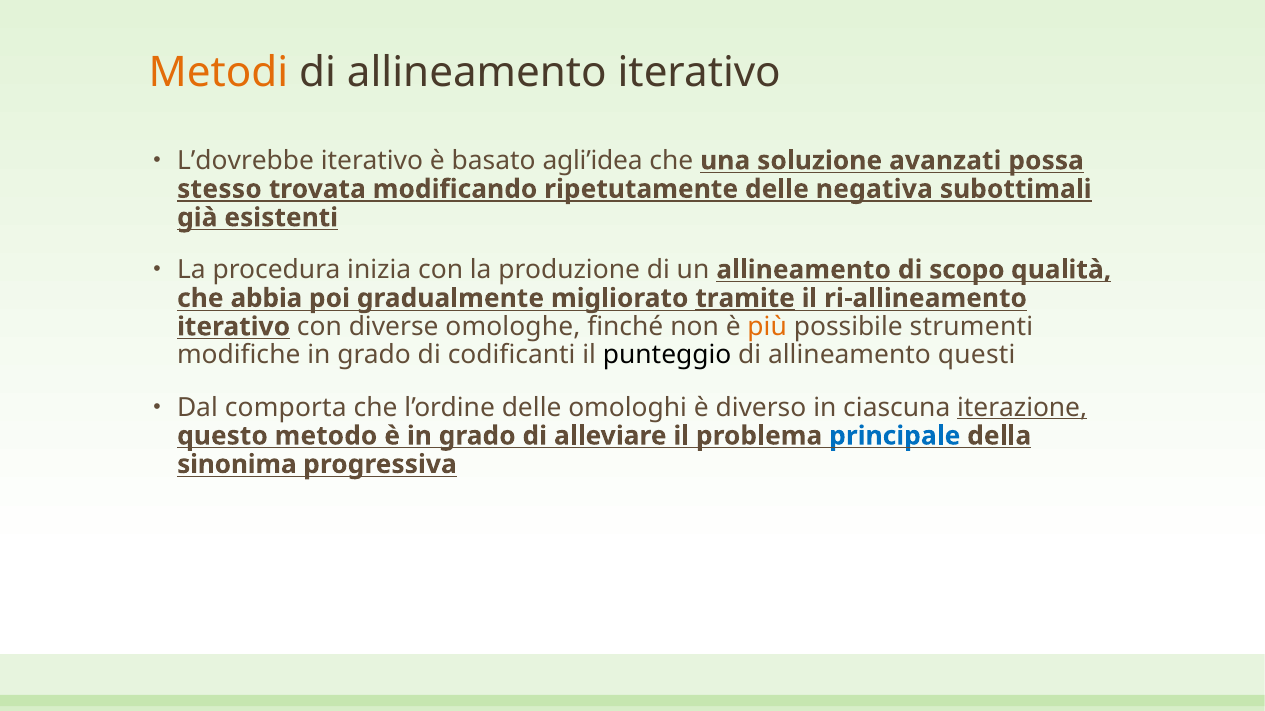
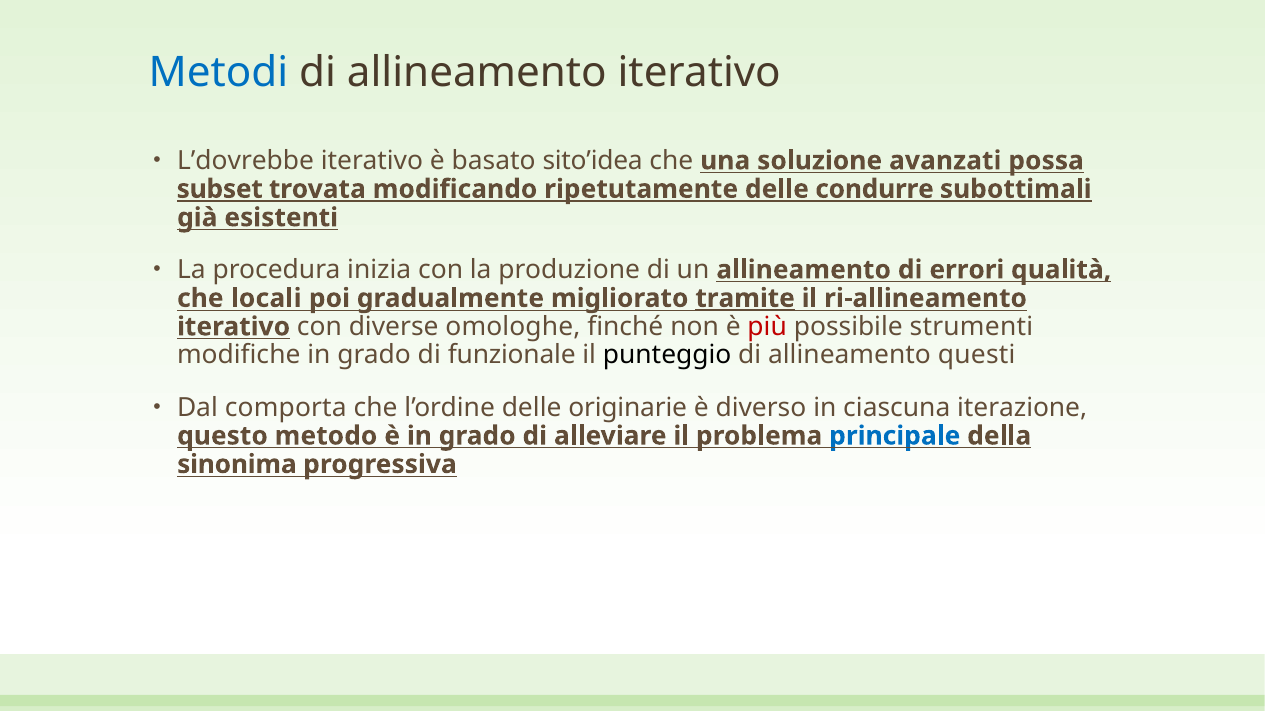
Metodi colour: orange -> blue
agli’idea: agli’idea -> sito’idea
stesso: stesso -> subset
negativa: negativa -> condurre
scopo: scopo -> errori
abbia: abbia -> locali
più colour: orange -> red
codificanti: codificanti -> funzionale
omologhi: omologhi -> originarie
iterazione underline: present -> none
